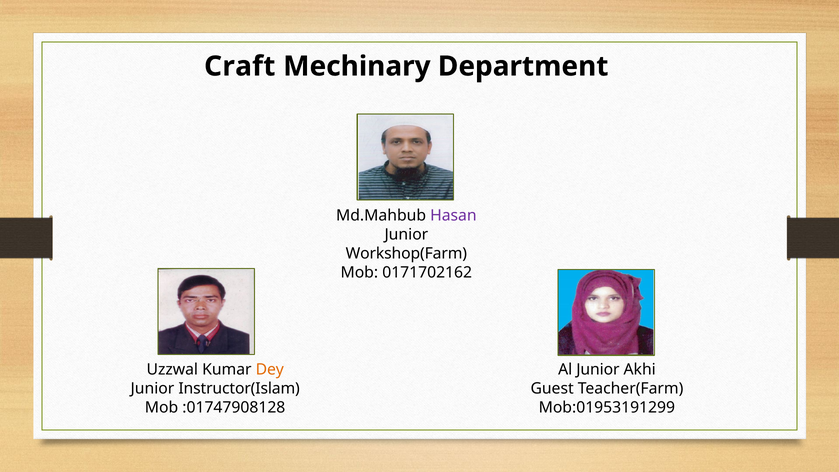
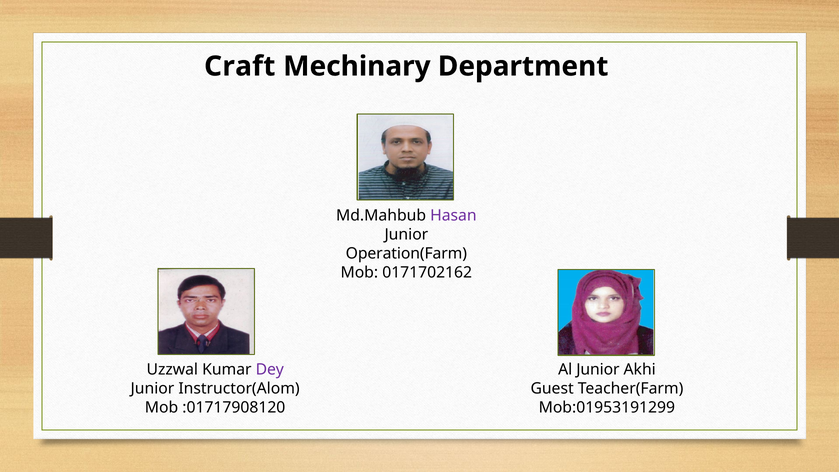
Workshop(Farm: Workshop(Farm -> Operation(Farm
Dey colour: orange -> purple
Instructor(Islam: Instructor(Islam -> Instructor(Alom
:01747908128: :01747908128 -> :01717908120
